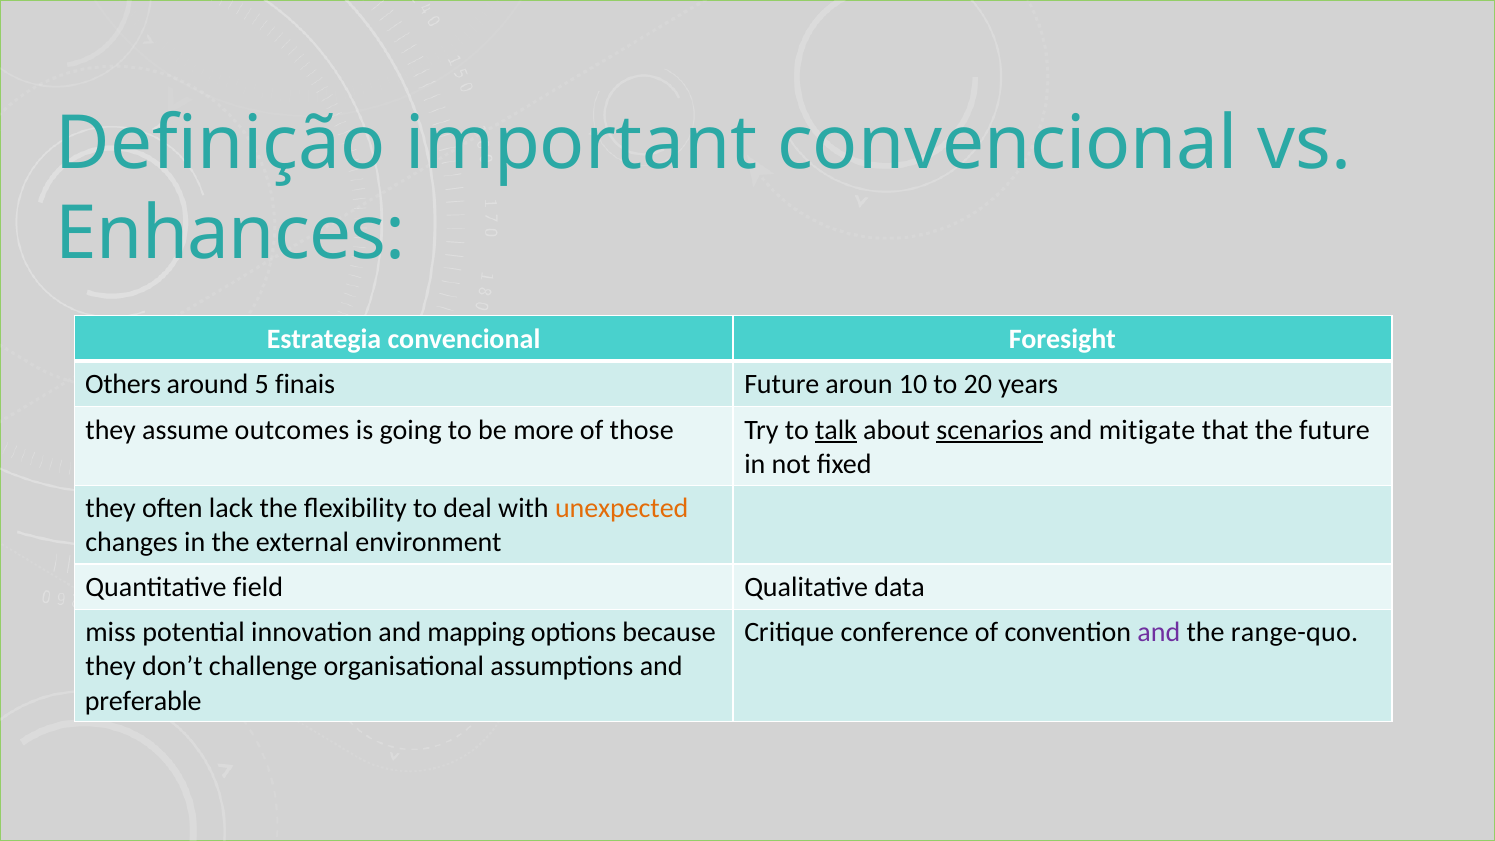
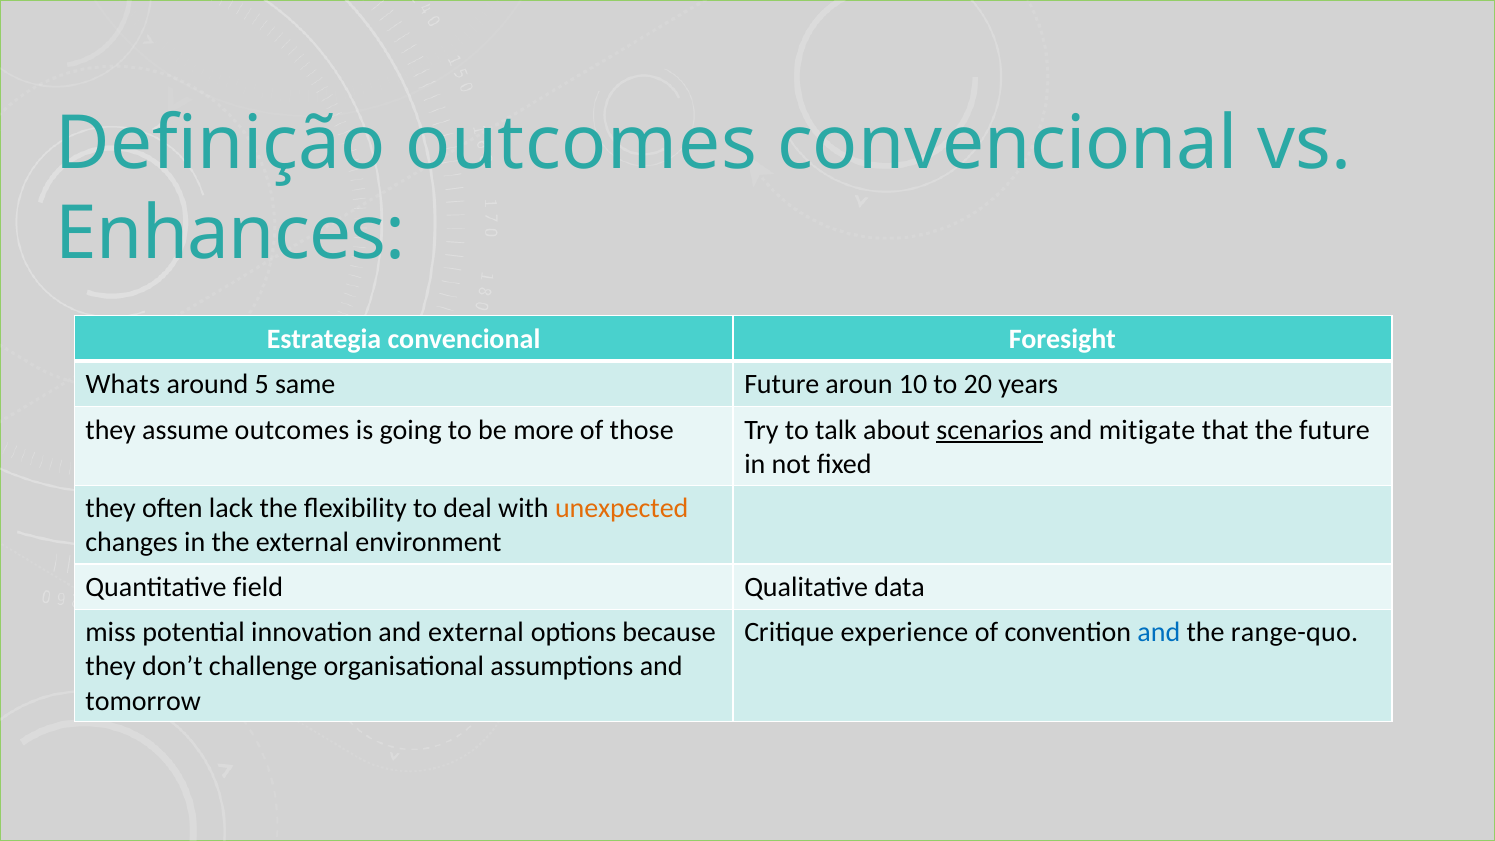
Definição important: important -> outcomes
Others: Others -> Whats
finais: finais -> same
talk underline: present -> none
and mapping: mapping -> external
conference: conference -> experience
and at (1159, 632) colour: purple -> blue
preferable: preferable -> tomorrow
